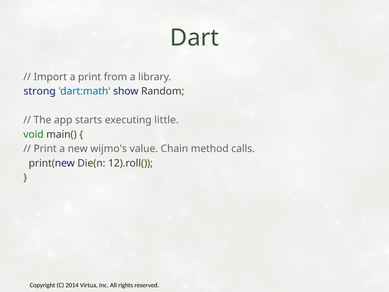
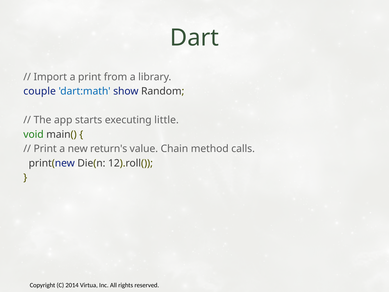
strong: strong -> couple
wijmo's: wijmo's -> return's
